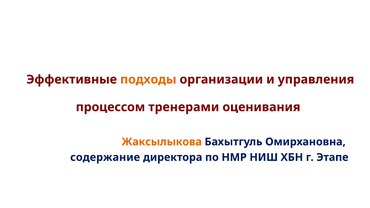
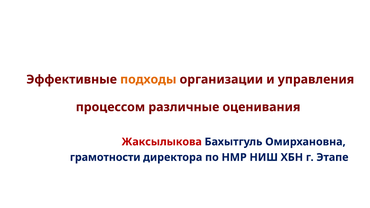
тренерами: тренерами -> различные
Жаксылыкова colour: orange -> red
содержание: содержание -> грамотности
